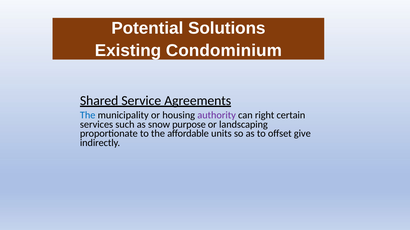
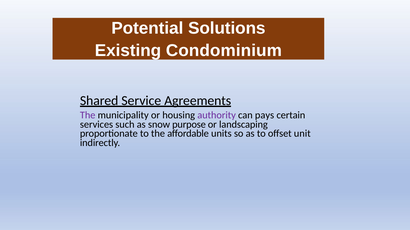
The at (88, 115) colour: blue -> purple
right: right -> pays
give: give -> unit
